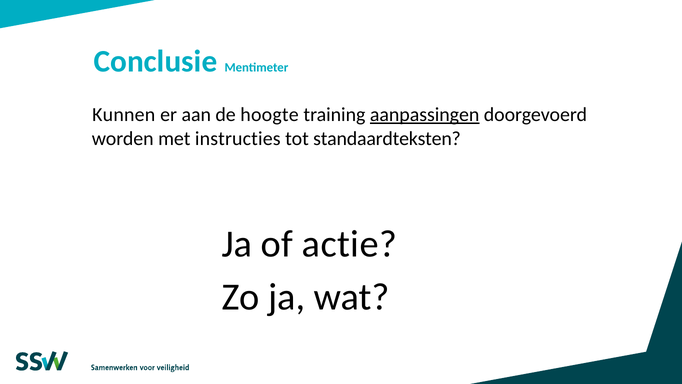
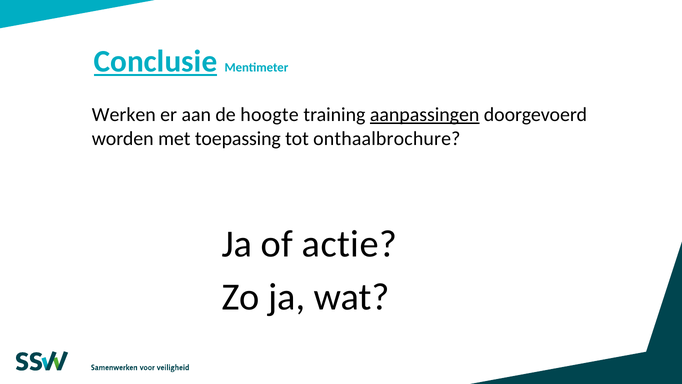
Conclusie underline: none -> present
Kunnen: Kunnen -> Werken
instructies: instructies -> toepassing
standaardteksten: standaardteksten -> onthaalbrochure
